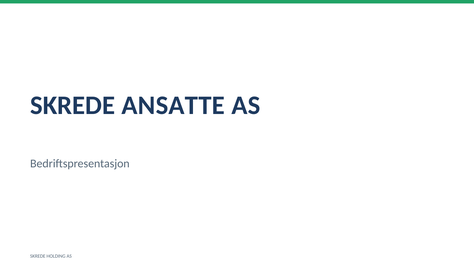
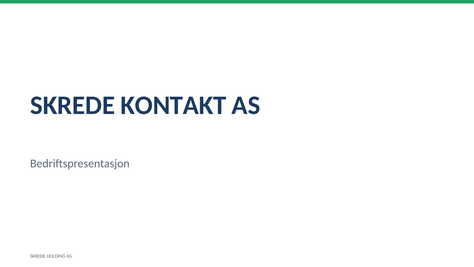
ANSATTE: ANSATTE -> KONTAKT
